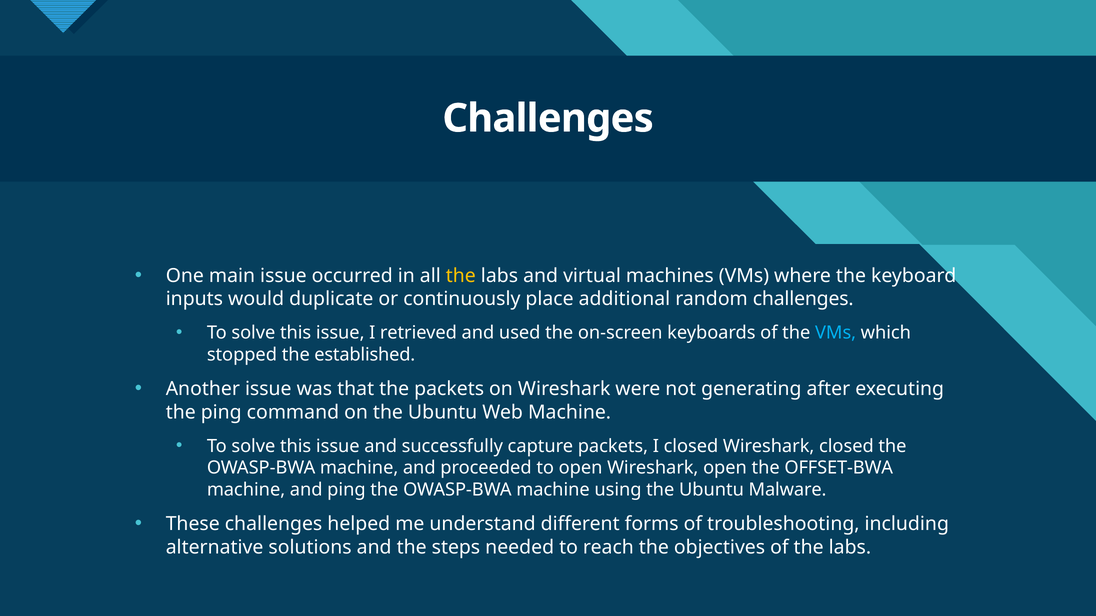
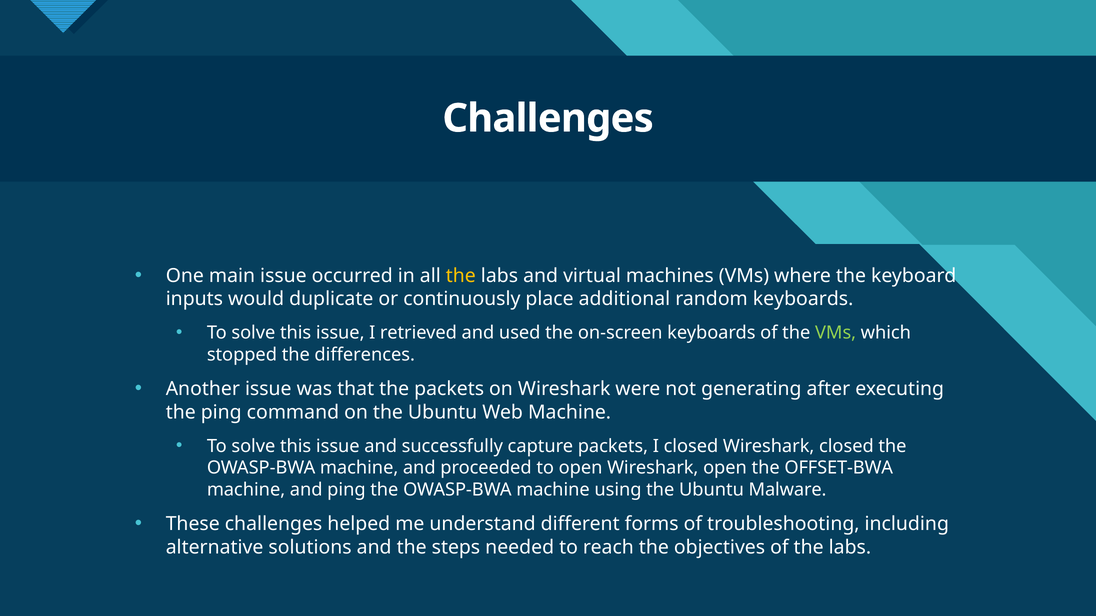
random challenges: challenges -> keyboards
VMs at (836, 333) colour: light blue -> light green
established: established -> differences
